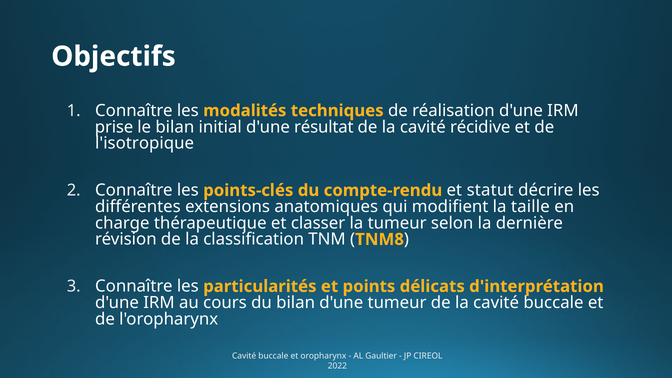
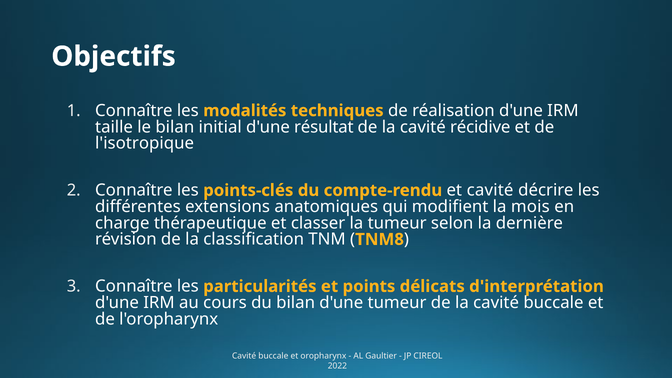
prise: prise -> taille
et statut: statut -> cavité
taille: taille -> mois
